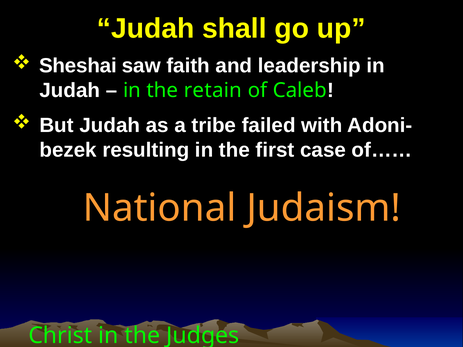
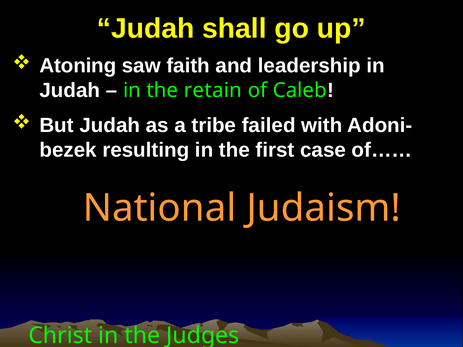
Sheshai: Sheshai -> Atoning
